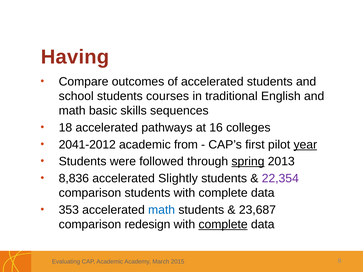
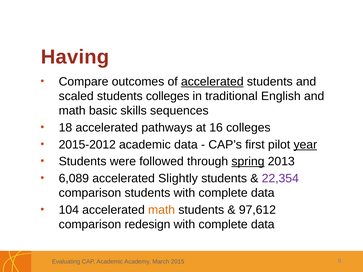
accelerated at (212, 82) underline: none -> present
school: school -> scaled
students courses: courses -> colleges
2041-2012: 2041-2012 -> 2015-2012
academic from: from -> data
8,836: 8,836 -> 6,089
353: 353 -> 104
math at (162, 210) colour: blue -> orange
23,687: 23,687 -> 97,612
complete at (223, 225) underline: present -> none
